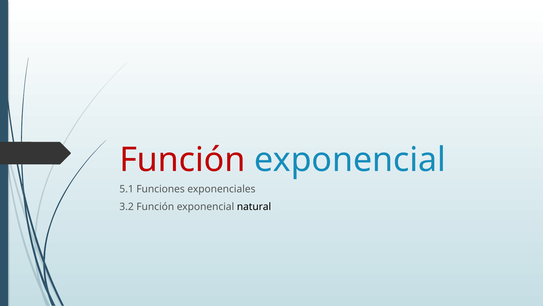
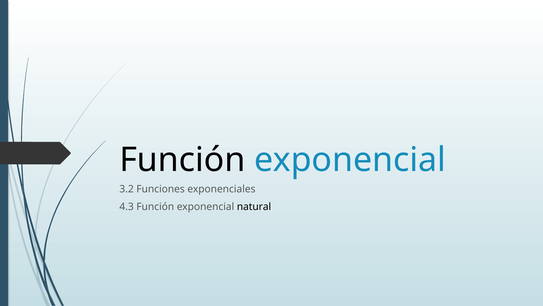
Función at (182, 160) colour: red -> black
5.1: 5.1 -> 3.2
3.2: 3.2 -> 4.3
